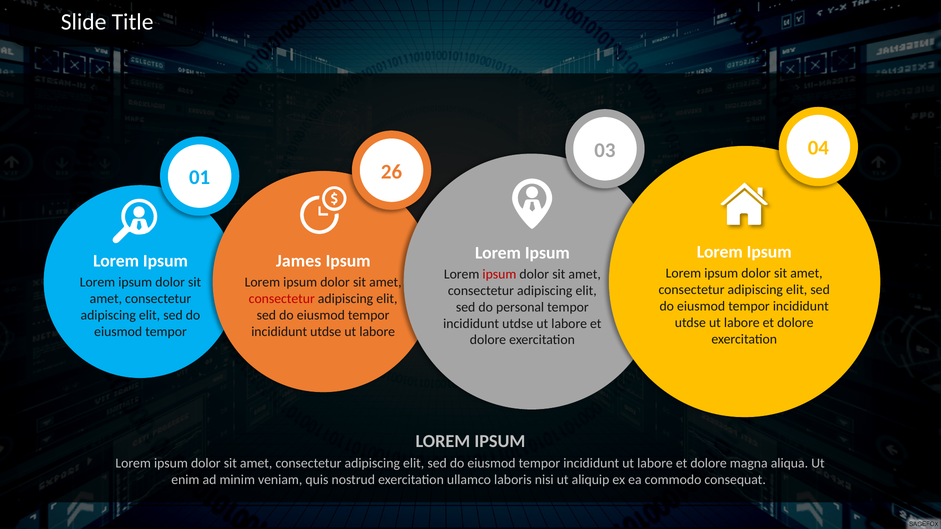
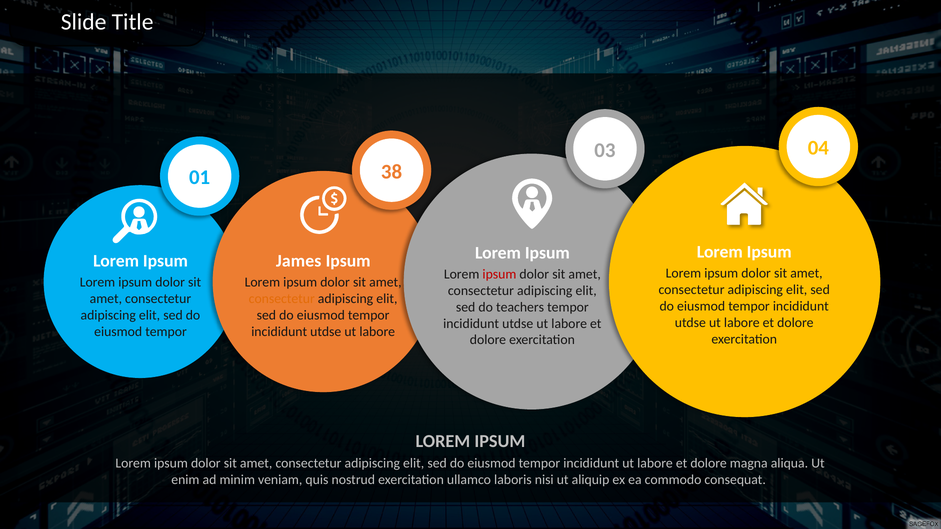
26: 26 -> 38
consectetur at (282, 299) colour: red -> orange
personal: personal -> teachers
